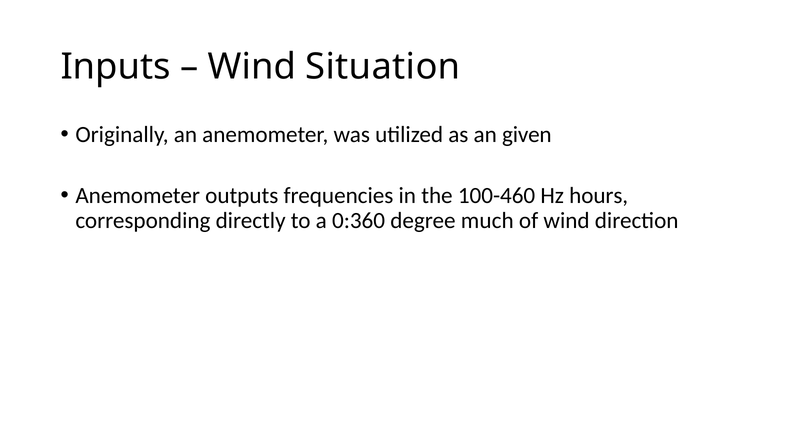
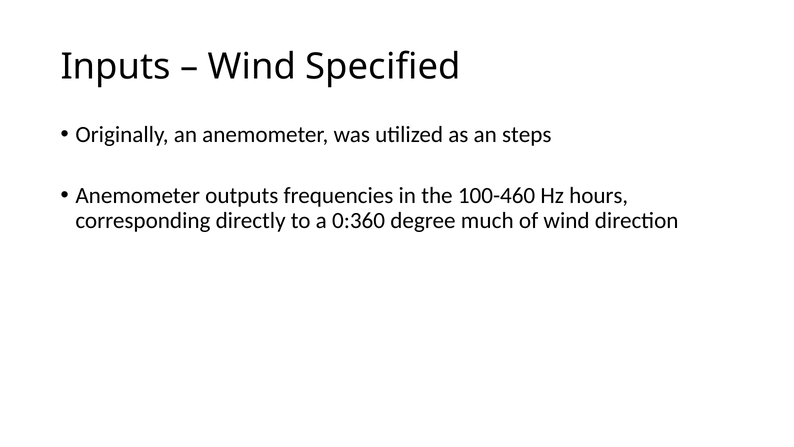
Situation: Situation -> Specified
given: given -> steps
